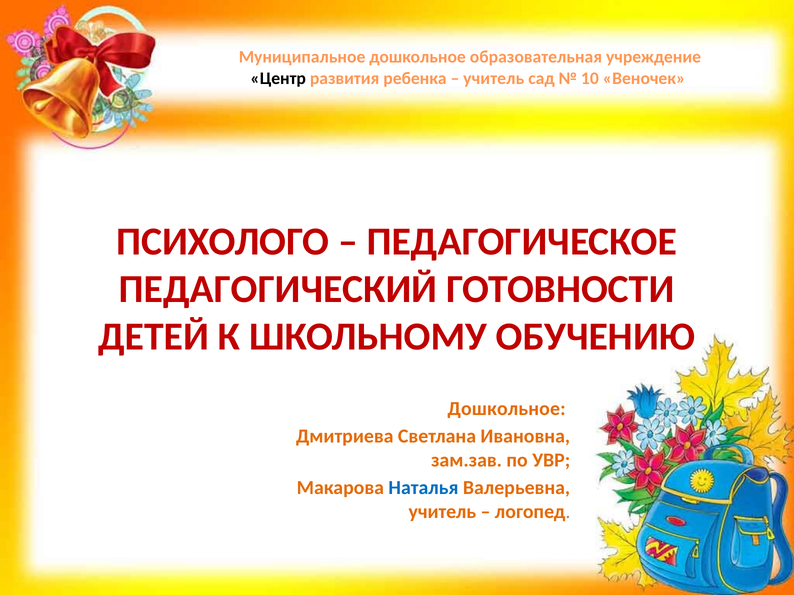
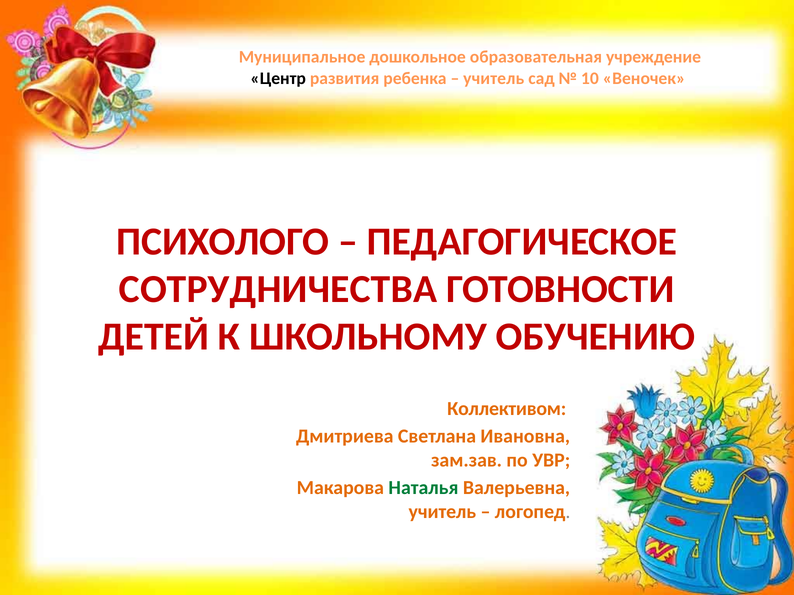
ПЕДАГОГИЧЕСКИЙ: ПЕДАГОГИЧЕСКИЙ -> СОТРУДНИЧЕСТВА
Дошкольное at (507, 409): Дошкольное -> Коллективом
Наталья colour: blue -> green
